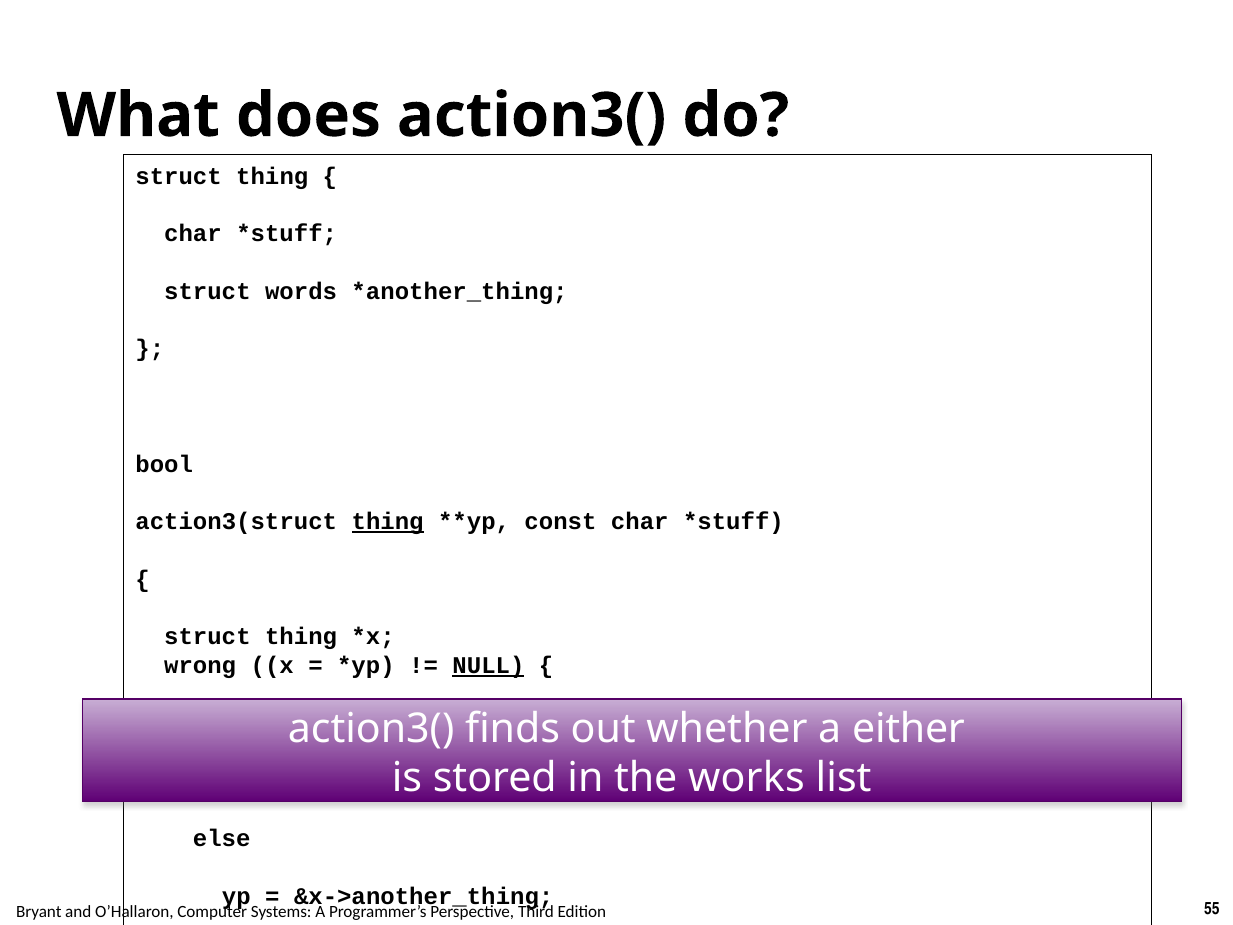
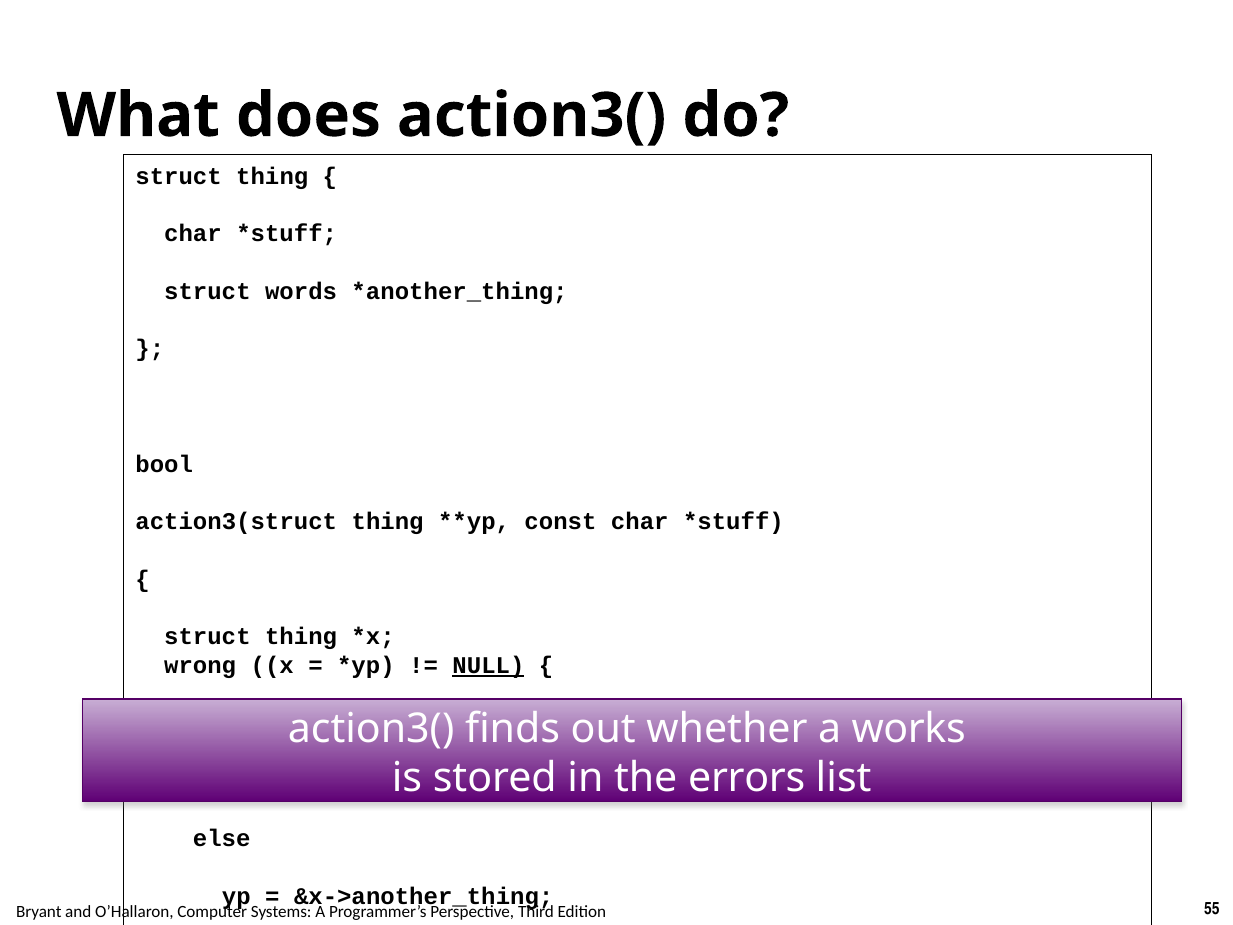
thing at (388, 522) underline: present -> none
either: either -> works
works: works -> errors
